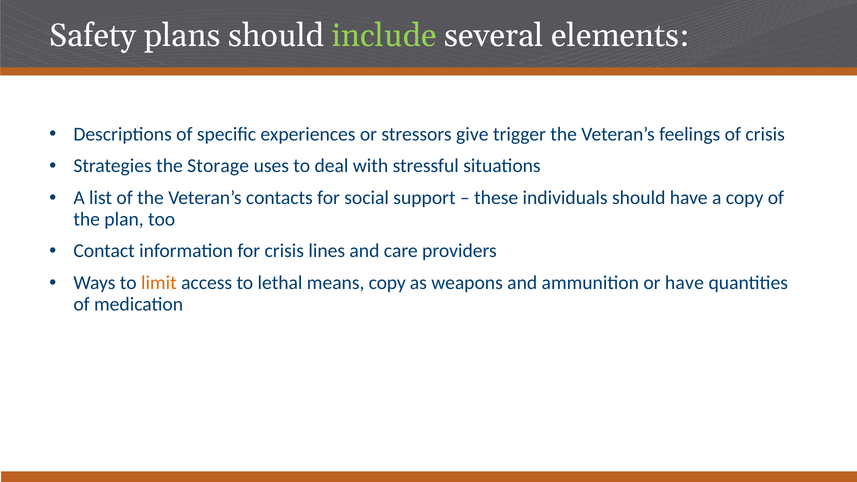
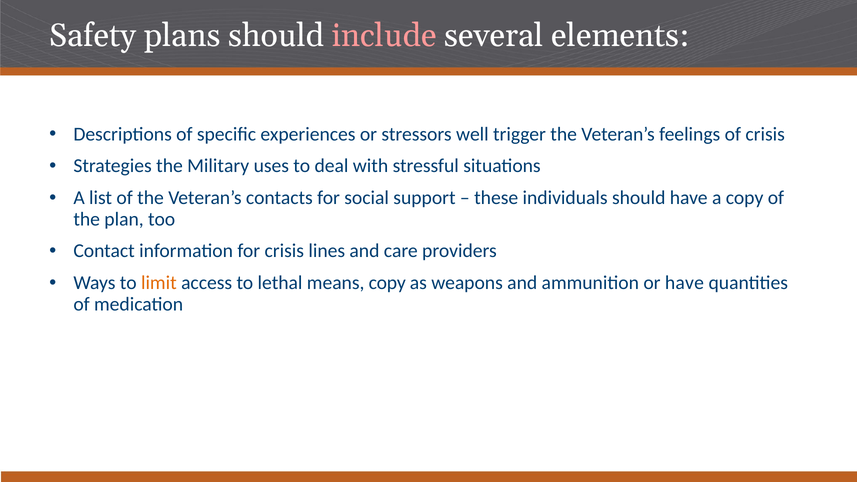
include colour: light green -> pink
give: give -> well
Storage: Storage -> Military
